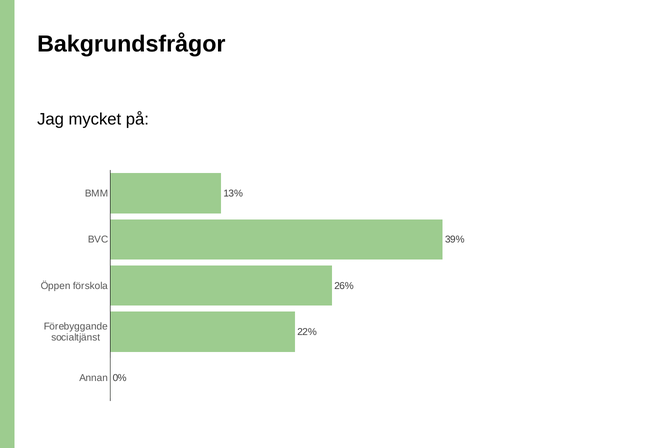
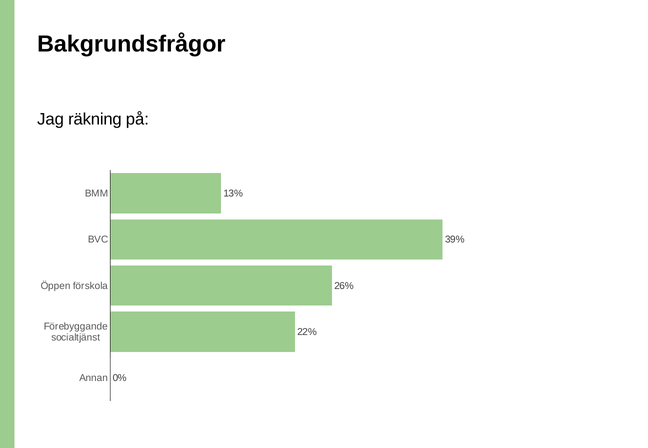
mycket: mycket -> räkning
